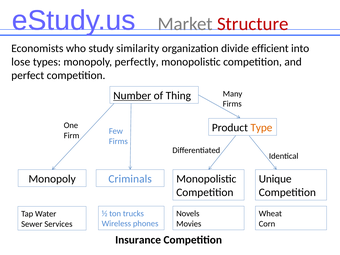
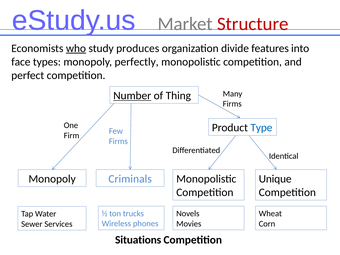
who underline: none -> present
similarity: similarity -> produces
efficient: efficient -> features
lose: lose -> face
Type colour: orange -> blue
Insurance: Insurance -> Situations
